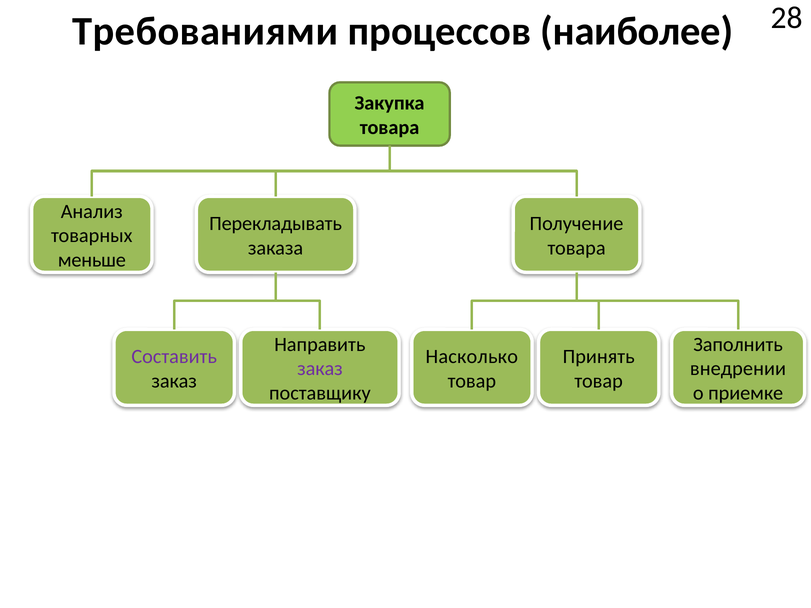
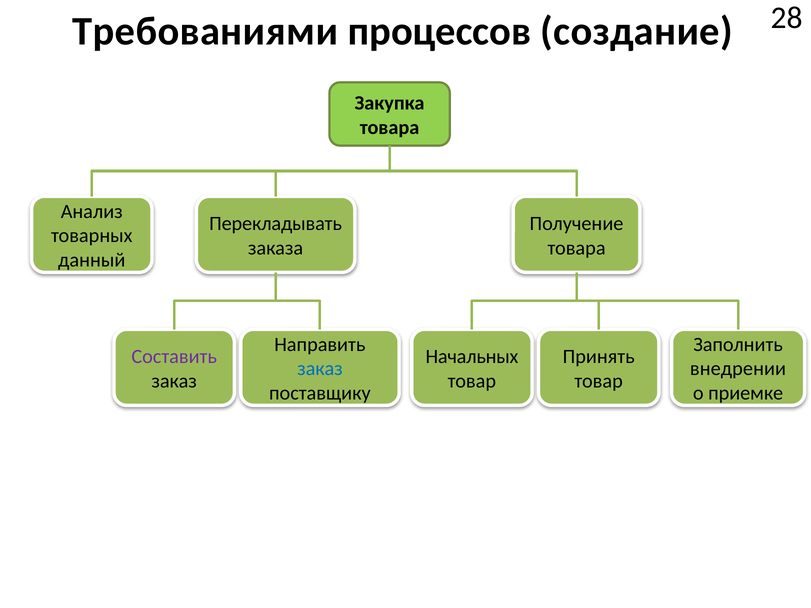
наиболее: наиболее -> создание
меньше: меньше -> данный
Насколько: Насколько -> Начальных
заказ at (320, 369) colour: purple -> blue
